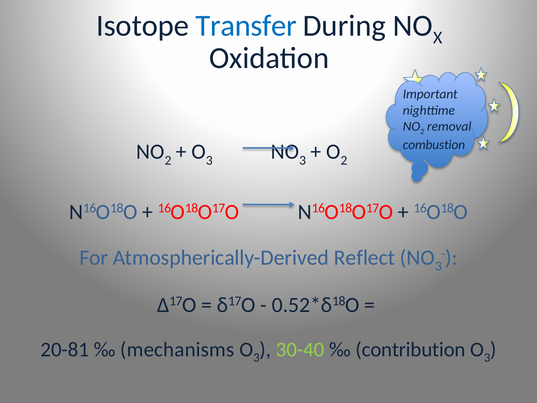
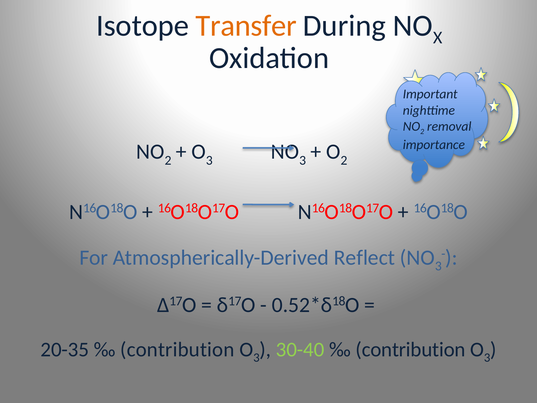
Transfer colour: blue -> orange
combustion: combustion -> importance
20-81: 20-81 -> 20-35
mechanisms at (177, 349): mechanisms -> contribution
